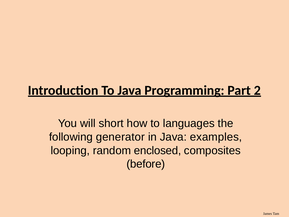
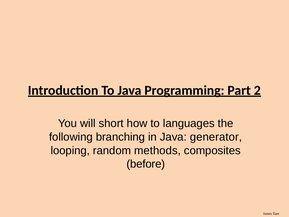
generator: generator -> branching
examples: examples -> generator
enclosed: enclosed -> methods
